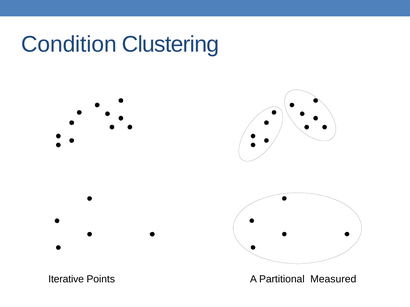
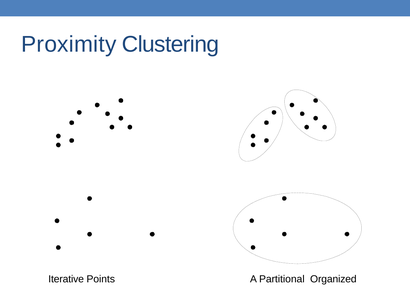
Condition: Condition -> Proximity
Measured: Measured -> Organized
